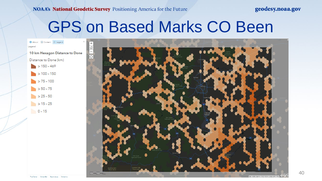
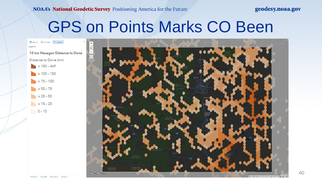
Based: Based -> Points
